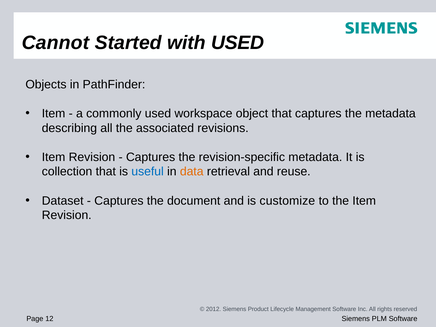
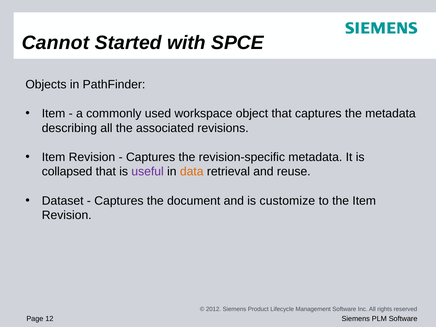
with USED: USED -> SPCE
collection: collection -> collapsed
useful colour: blue -> purple
